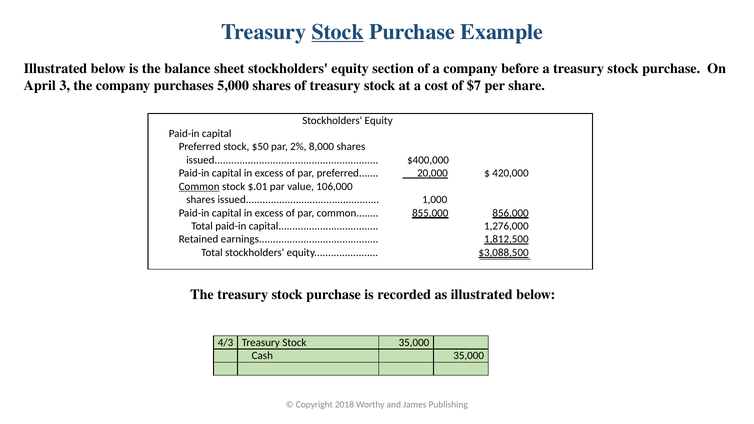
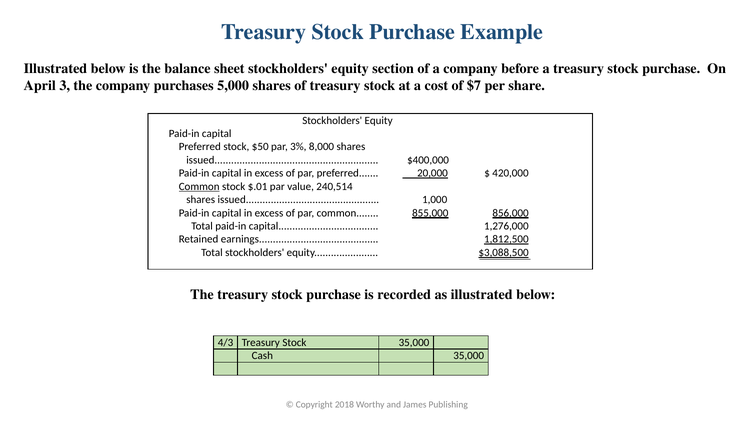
Stock at (338, 32) underline: present -> none
2%: 2% -> 3%
106,000: 106,000 -> 240,514
